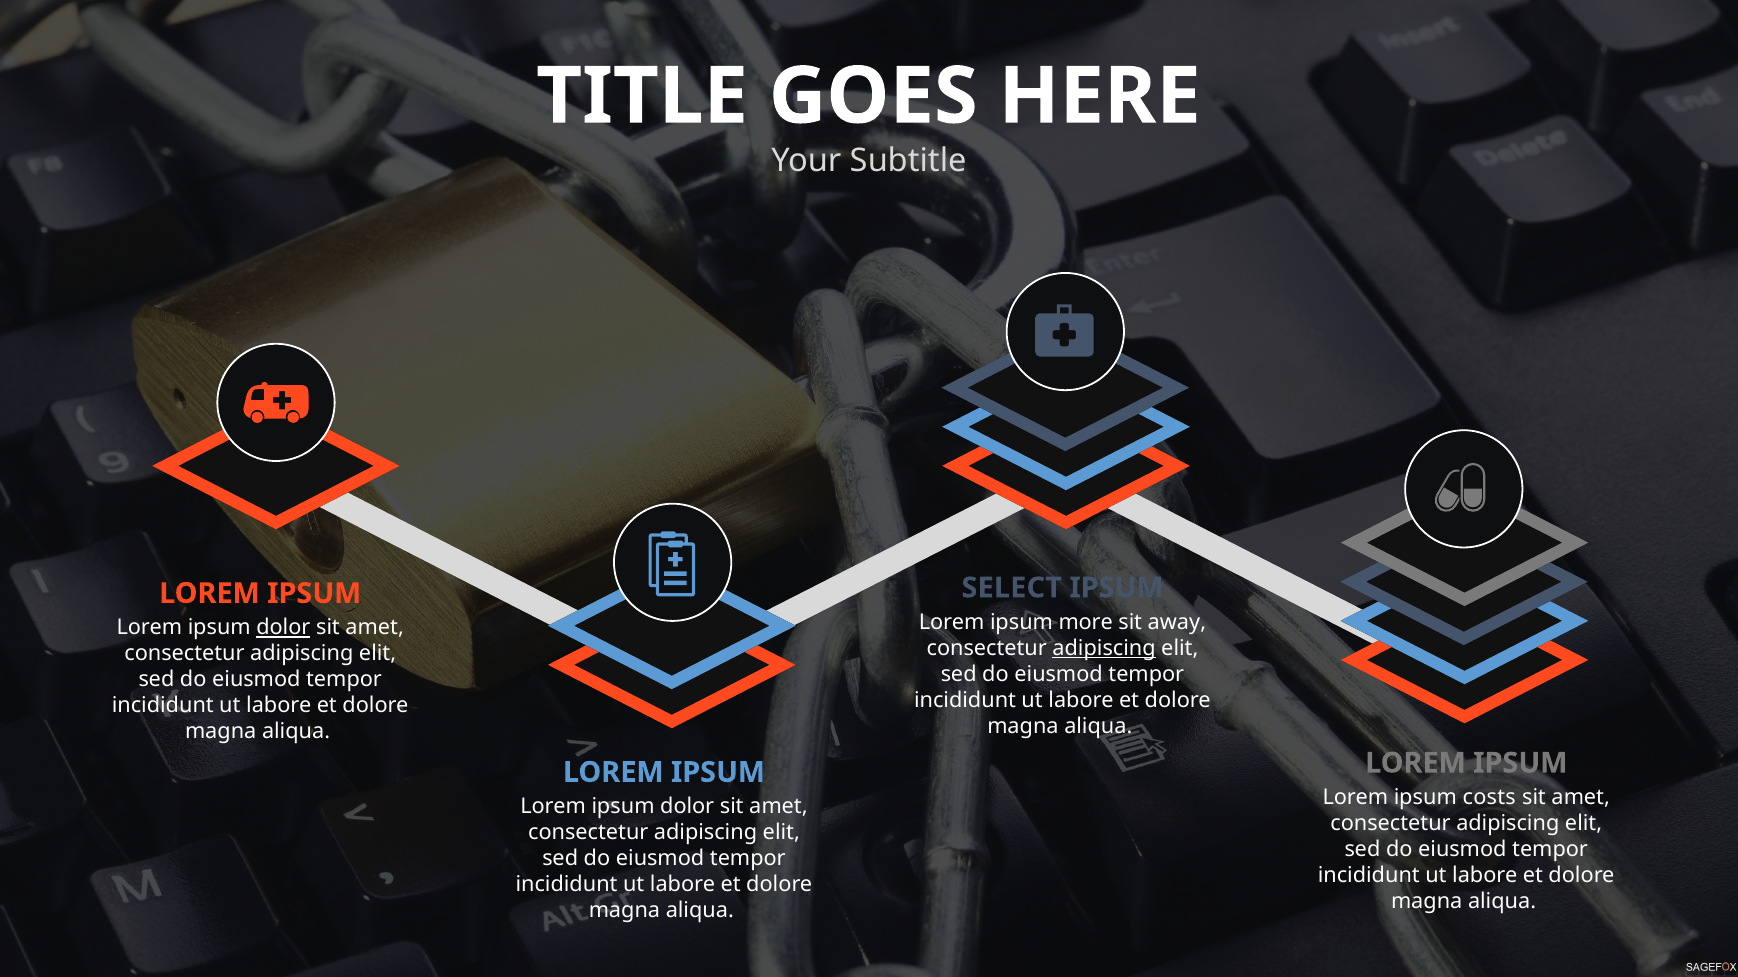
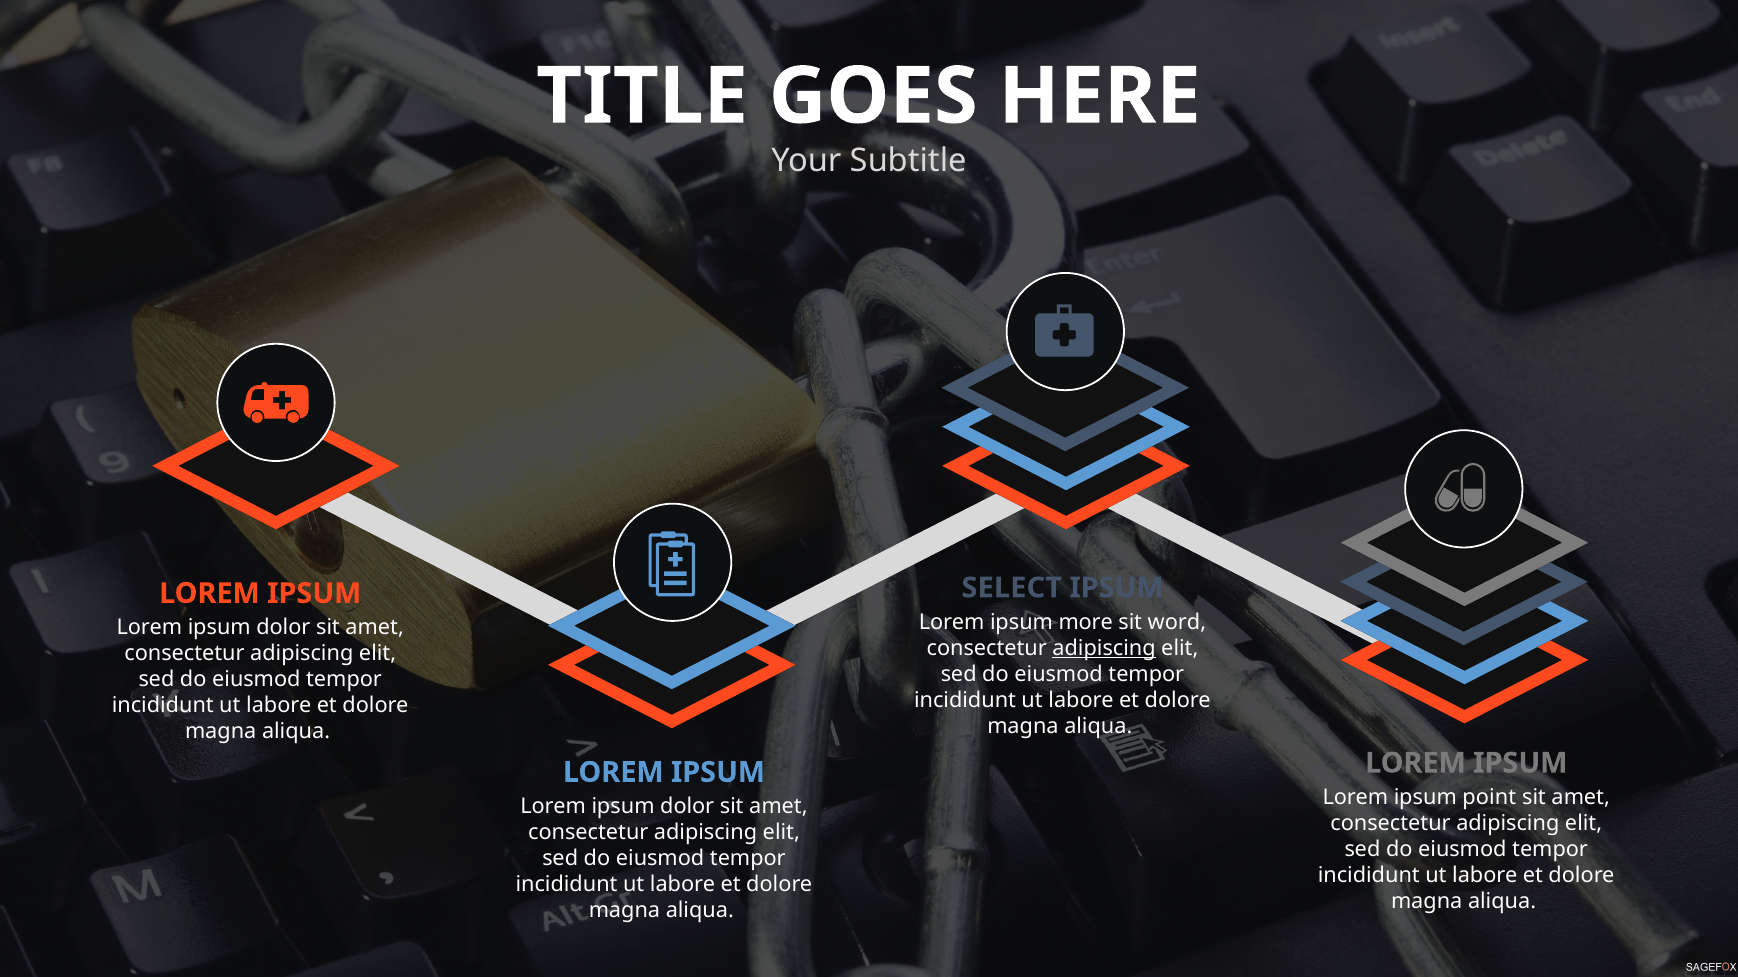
away: away -> word
dolor at (283, 628) underline: present -> none
costs: costs -> point
